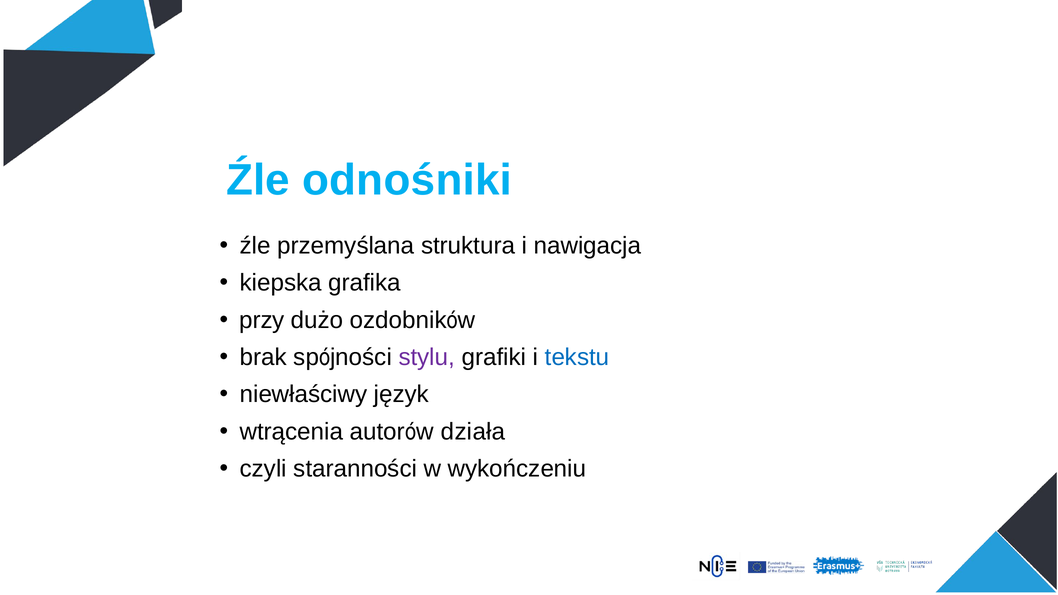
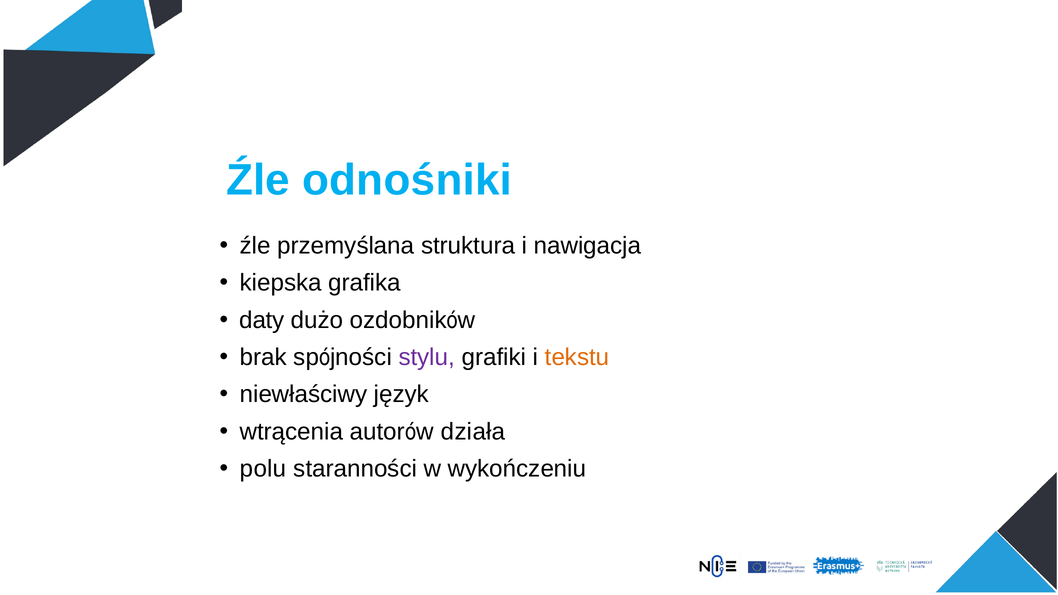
przy: przy -> daty
tekstu colour: blue -> orange
czyli: czyli -> polu
